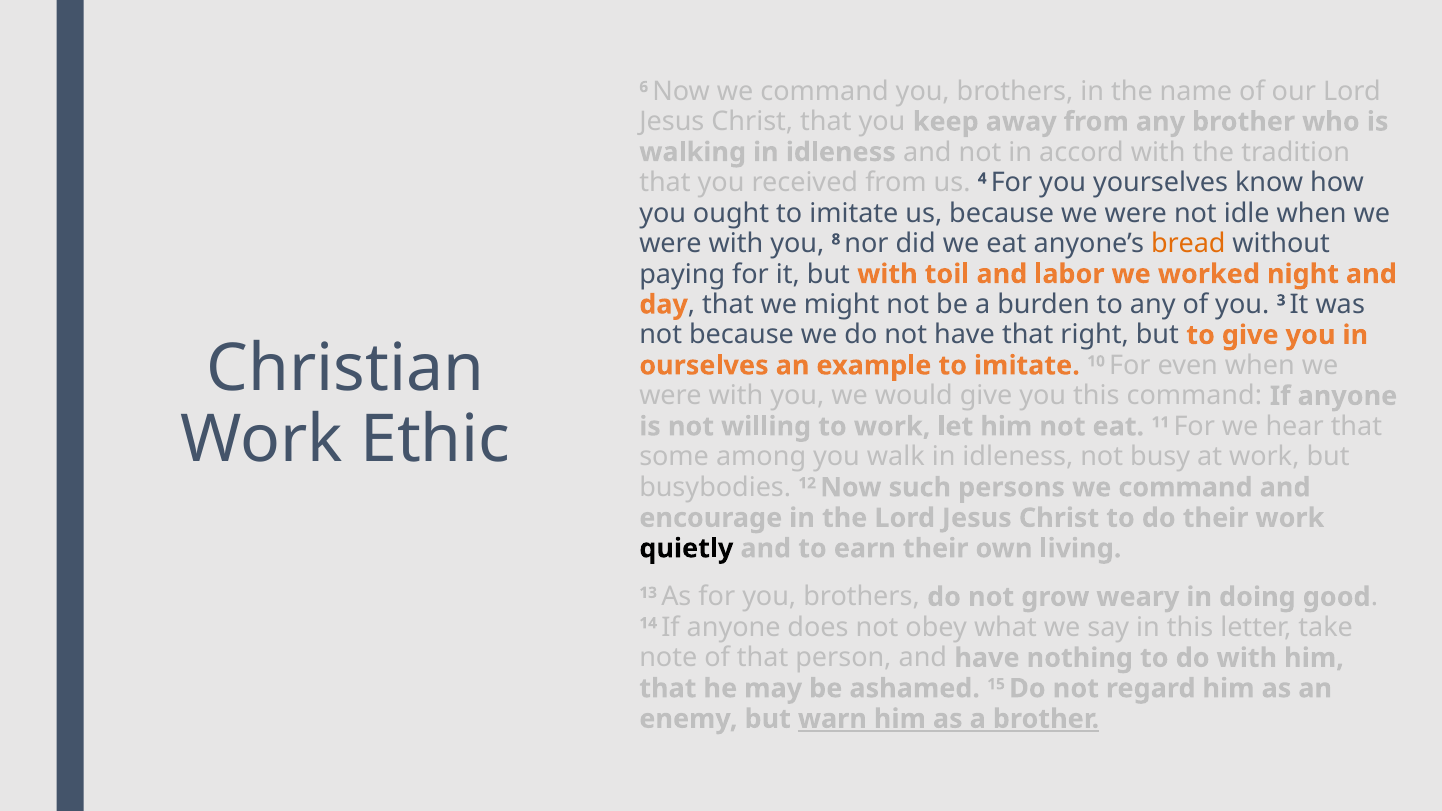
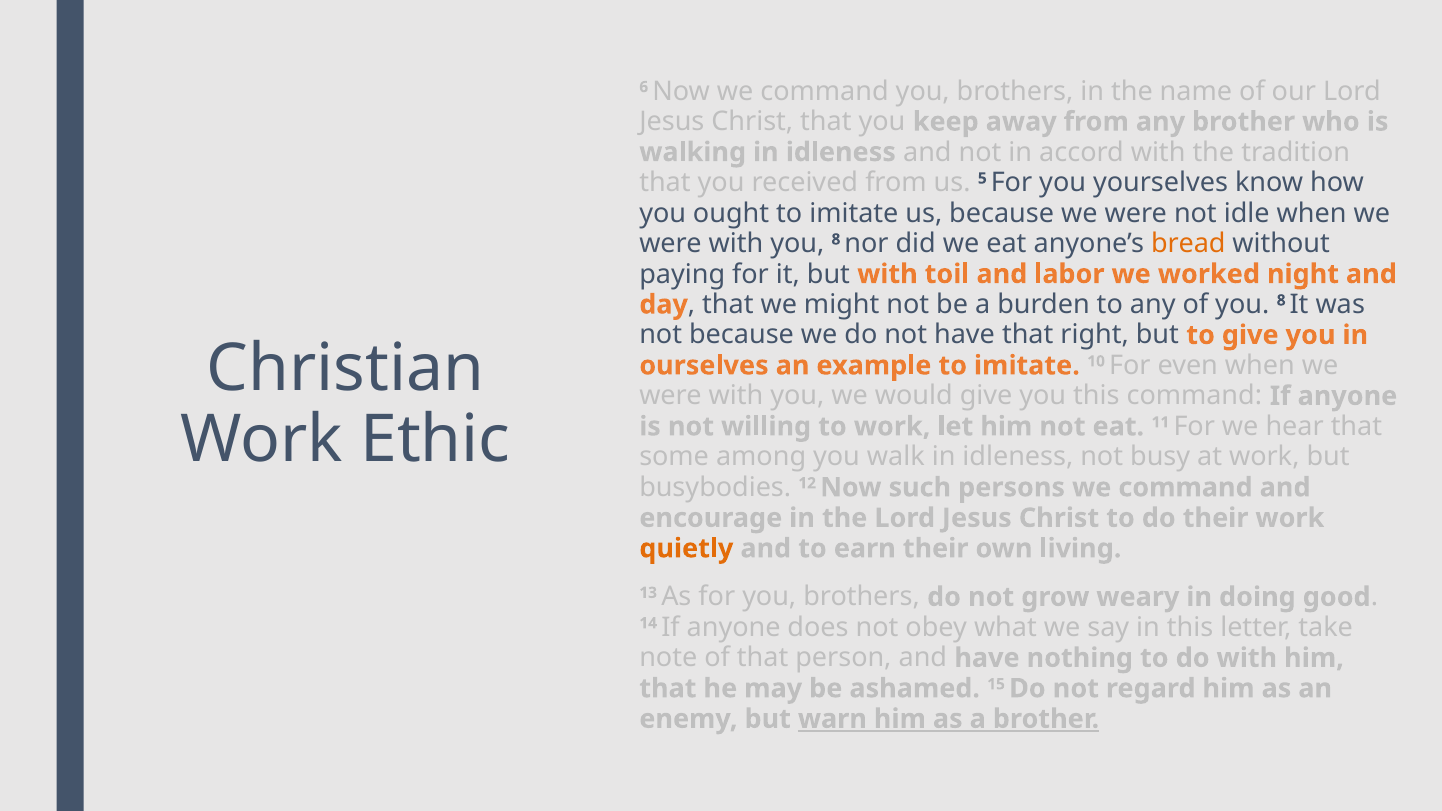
4: 4 -> 5
of you 3: 3 -> 8
quietly colour: black -> orange
